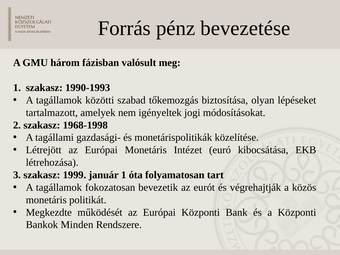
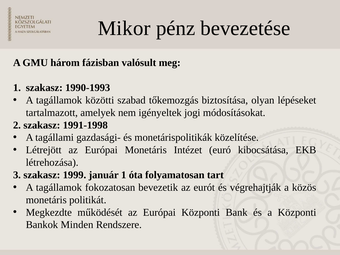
Forrás: Forrás -> Mikor
1968-1998: 1968-1998 -> 1991-1998
